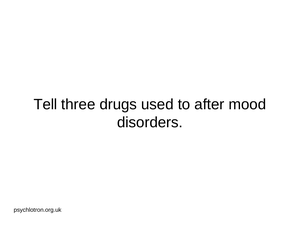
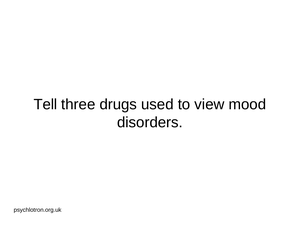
after: after -> view
